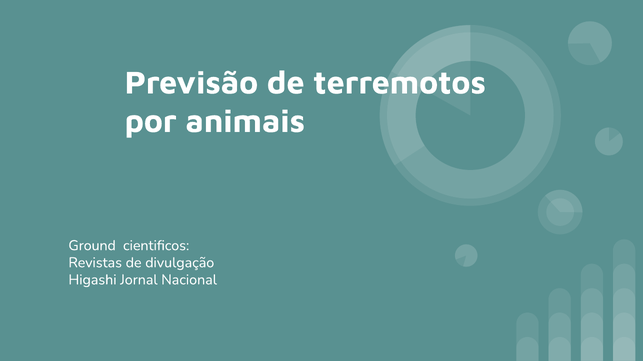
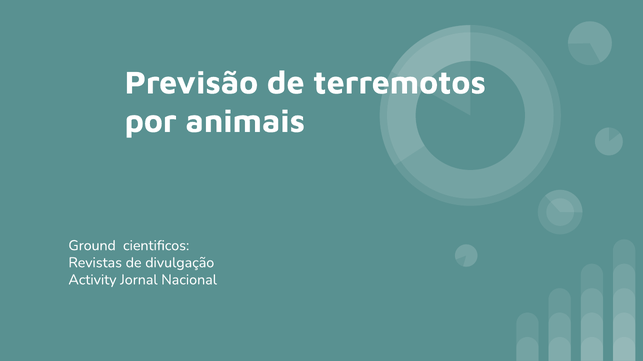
Higashi: Higashi -> Activity
